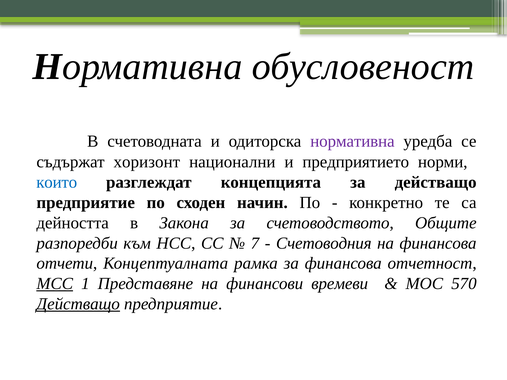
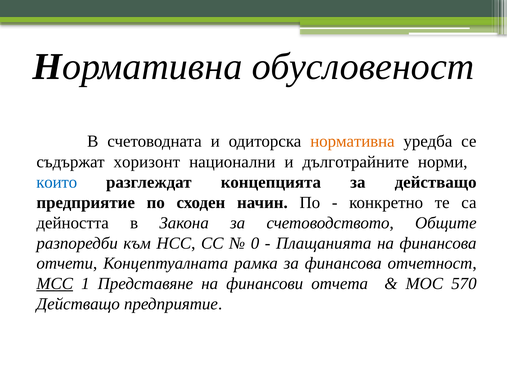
нормативна at (352, 141) colour: purple -> orange
предприятието: предприятието -> дълготрайните
7: 7 -> 0
Счетоводния: Счетоводния -> Плащанията
времеви: времеви -> отчета
Действащо at (78, 304) underline: present -> none
